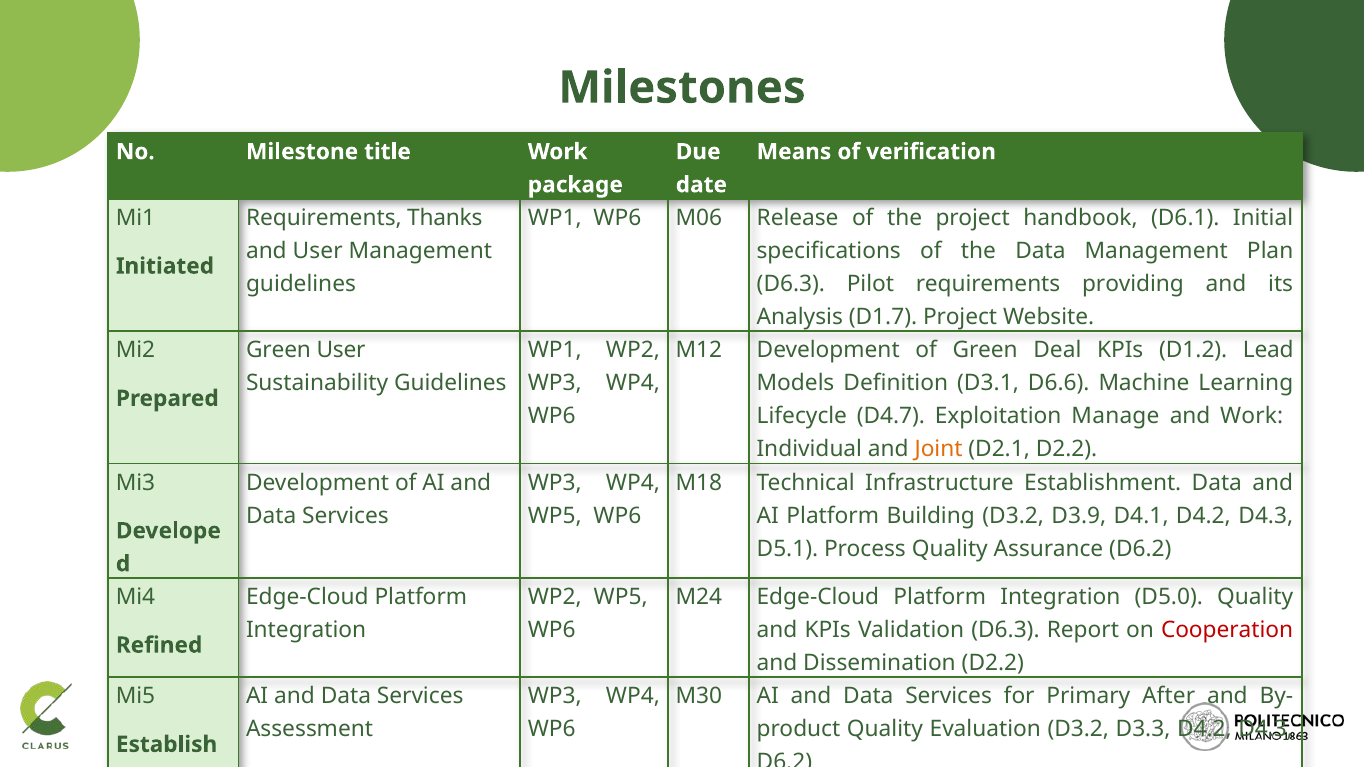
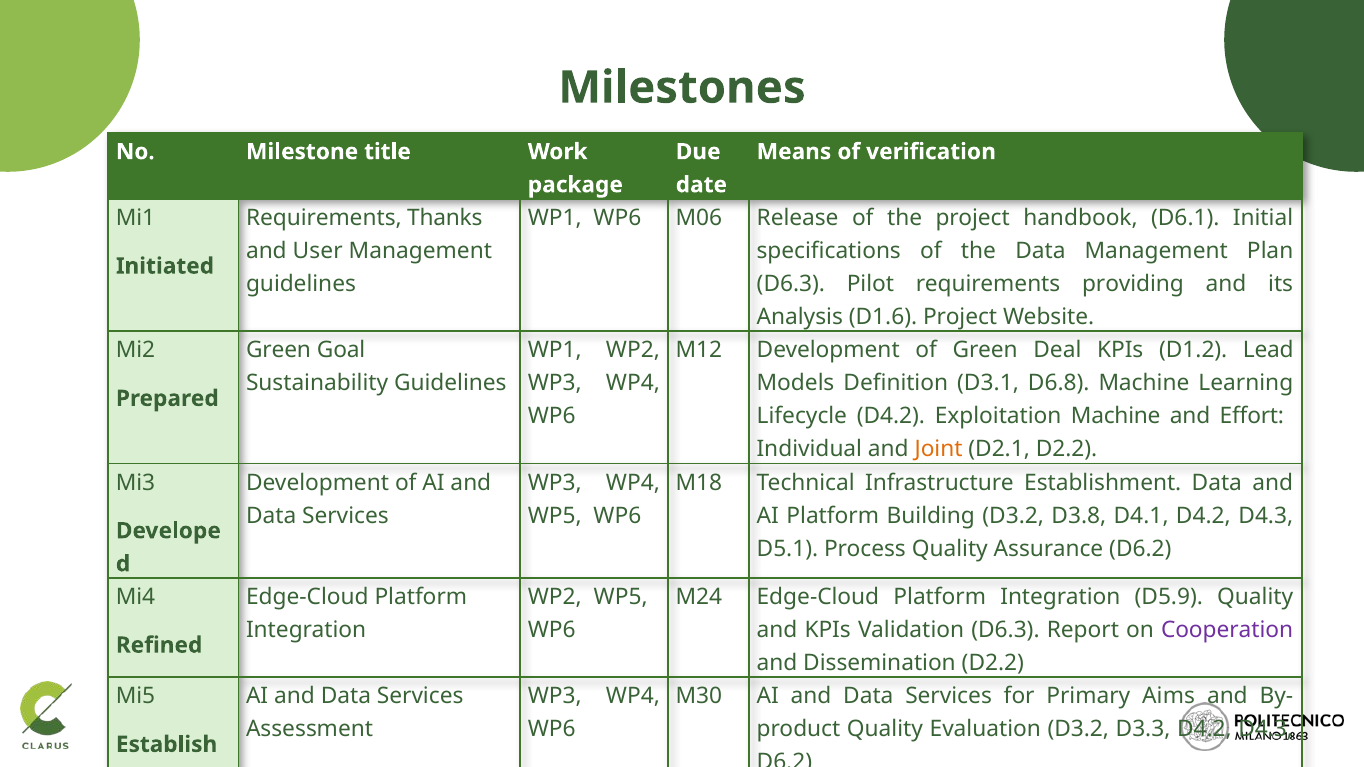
D1.7: D1.7 -> D1.6
Green User: User -> Goal
D6.6: D6.6 -> D6.8
Lifecycle D4.7: D4.7 -> D4.2
Exploitation Manage: Manage -> Machine
and Work: Work -> Effort
D3.9: D3.9 -> D3.8
D5.0: D5.0 -> D5.9
Cooperation colour: red -> purple
After: After -> Aims
